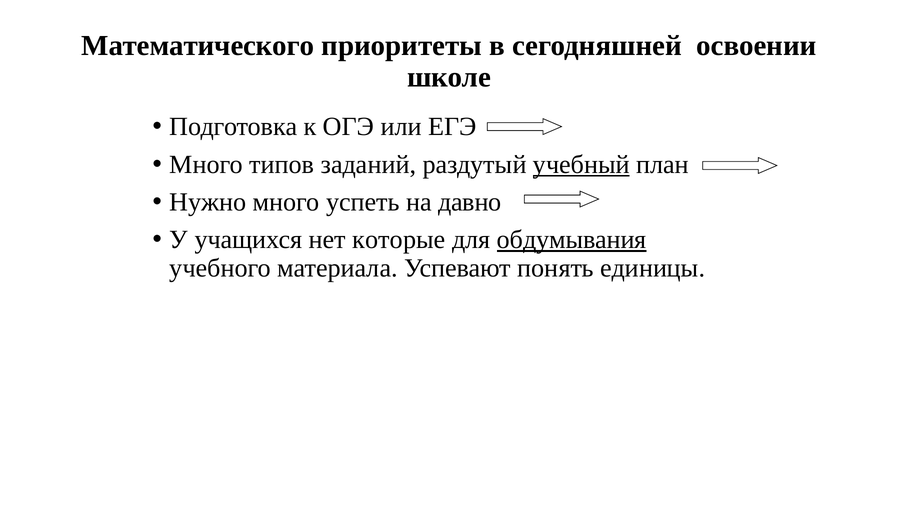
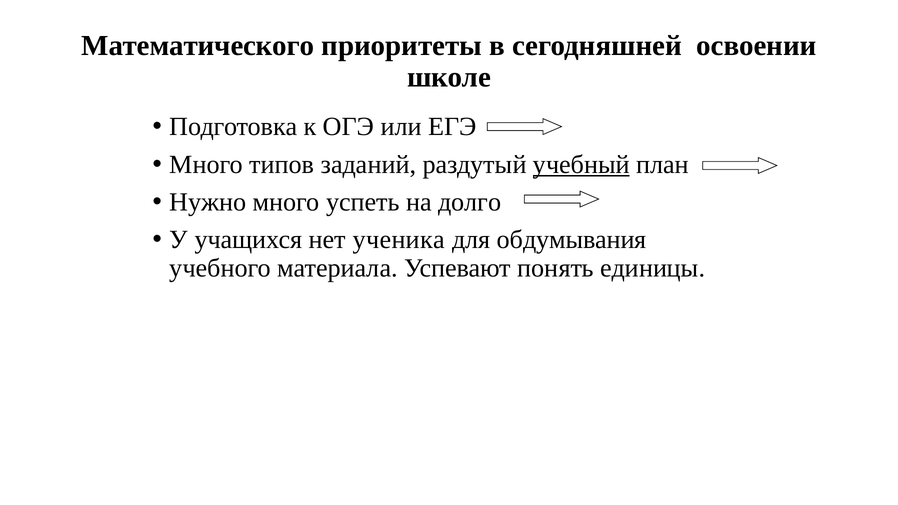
давно: давно -> долго
которые: которые -> ученика
обдумывания underline: present -> none
